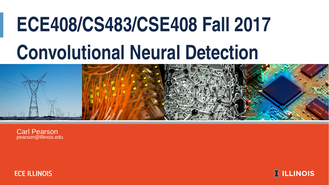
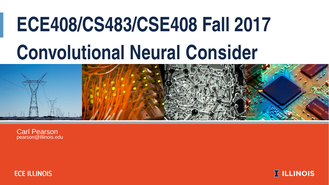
Detection: Detection -> Consider
